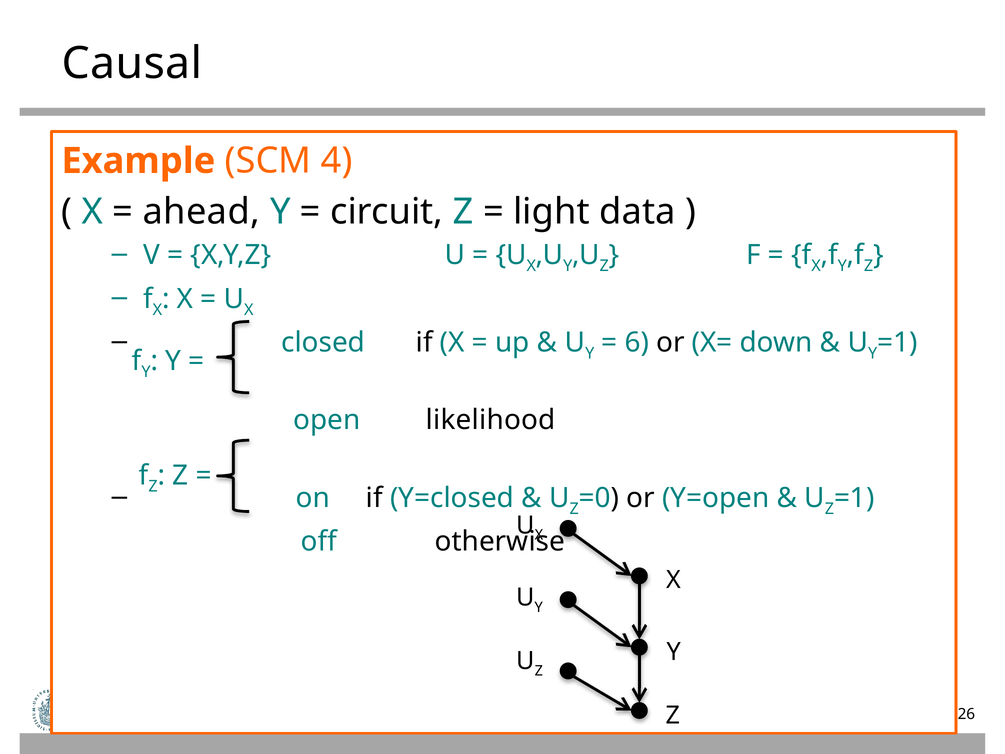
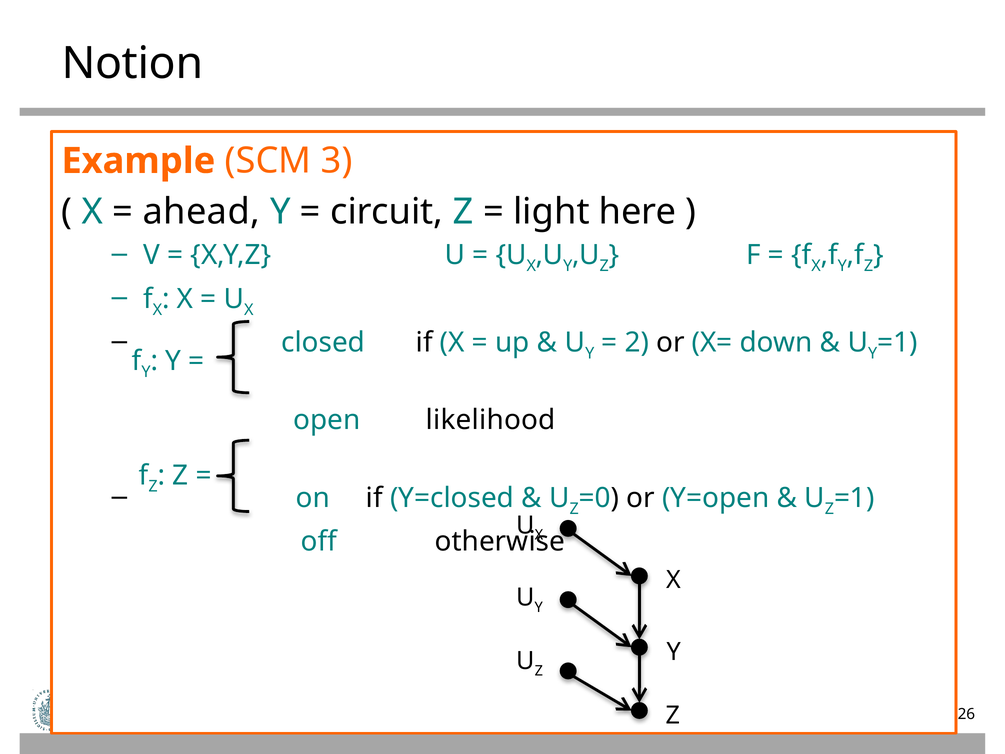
Causal: Causal -> Notion
4: 4 -> 3
data: data -> here
6: 6 -> 2
